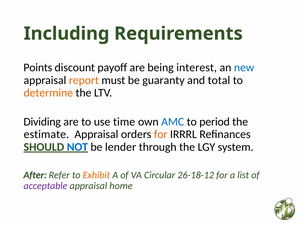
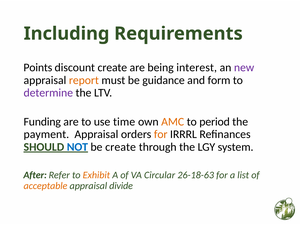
discount payoff: payoff -> create
new colour: blue -> purple
guaranty: guaranty -> guidance
total: total -> form
determine colour: orange -> purple
Dividing: Dividing -> Funding
AMC colour: blue -> orange
estimate: estimate -> payment
be lender: lender -> create
26-18-12: 26-18-12 -> 26-18-63
acceptable colour: purple -> orange
home: home -> divide
